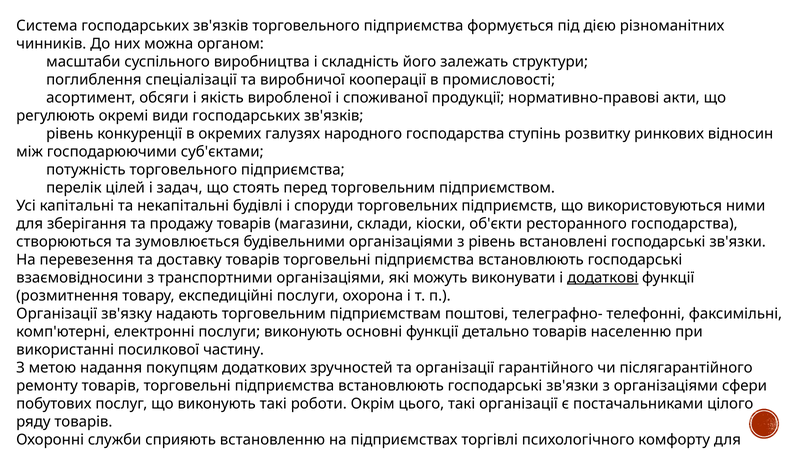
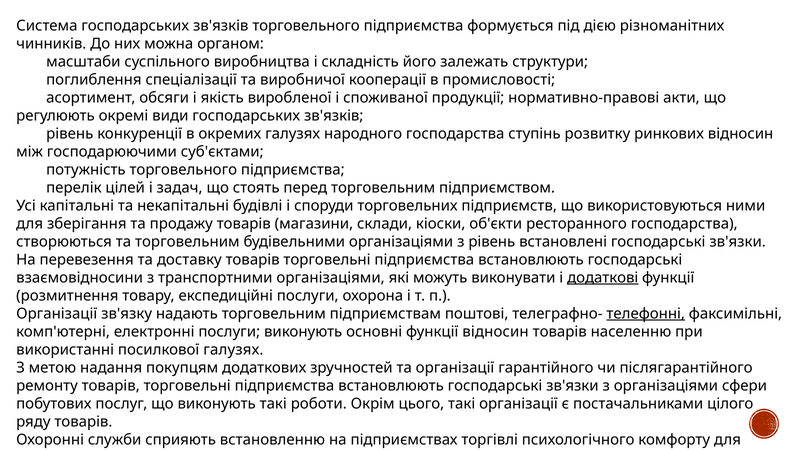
та зумовлюється: зумовлюється -> торговельним
телефонні underline: none -> present
функції детально: детально -> відносин
посилкової частину: частину -> галузях
